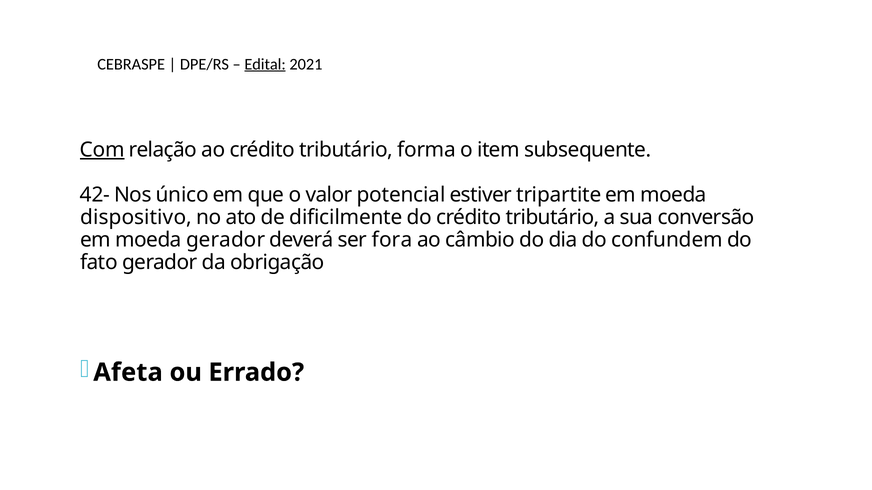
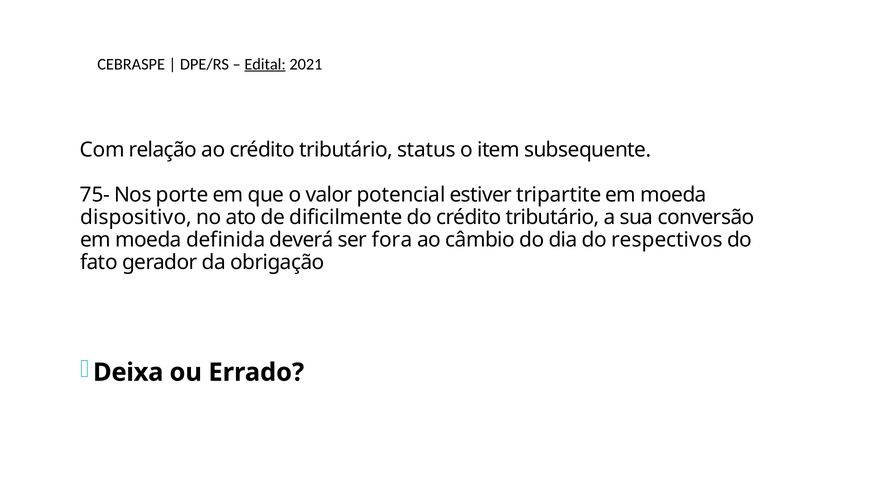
Com underline: present -> none
forma: forma -> status
42-: 42- -> 75-
único: único -> porte
moeda gerador: gerador -> definida
confundem: confundem -> respectivos
Afeta: Afeta -> Deixa
